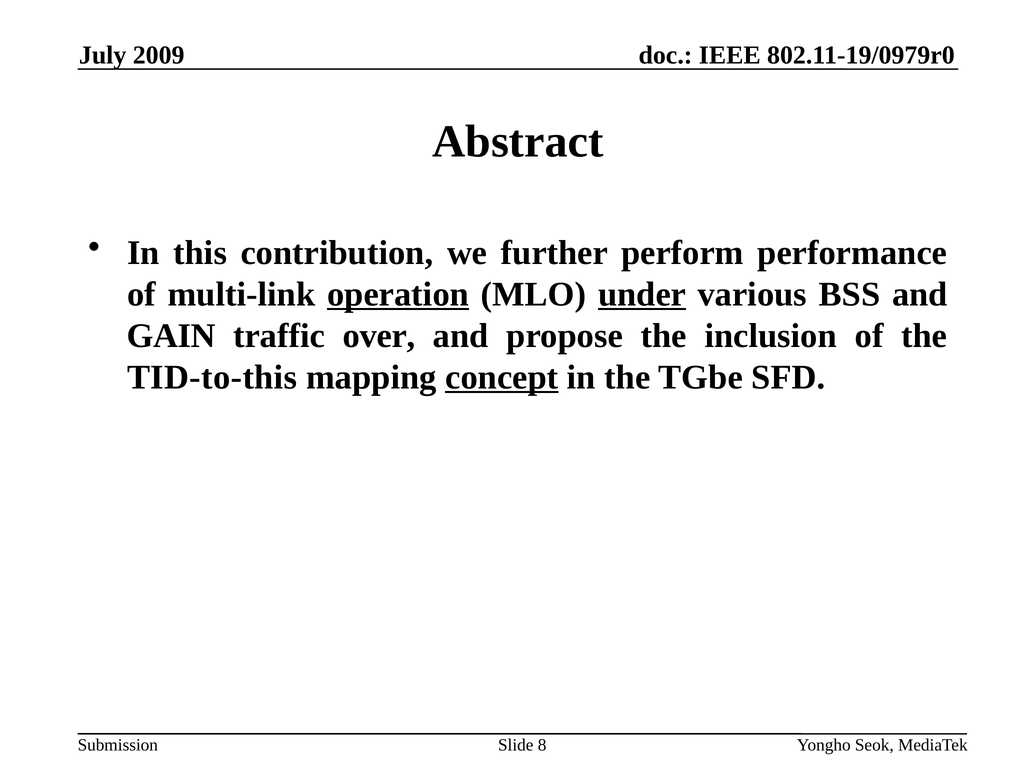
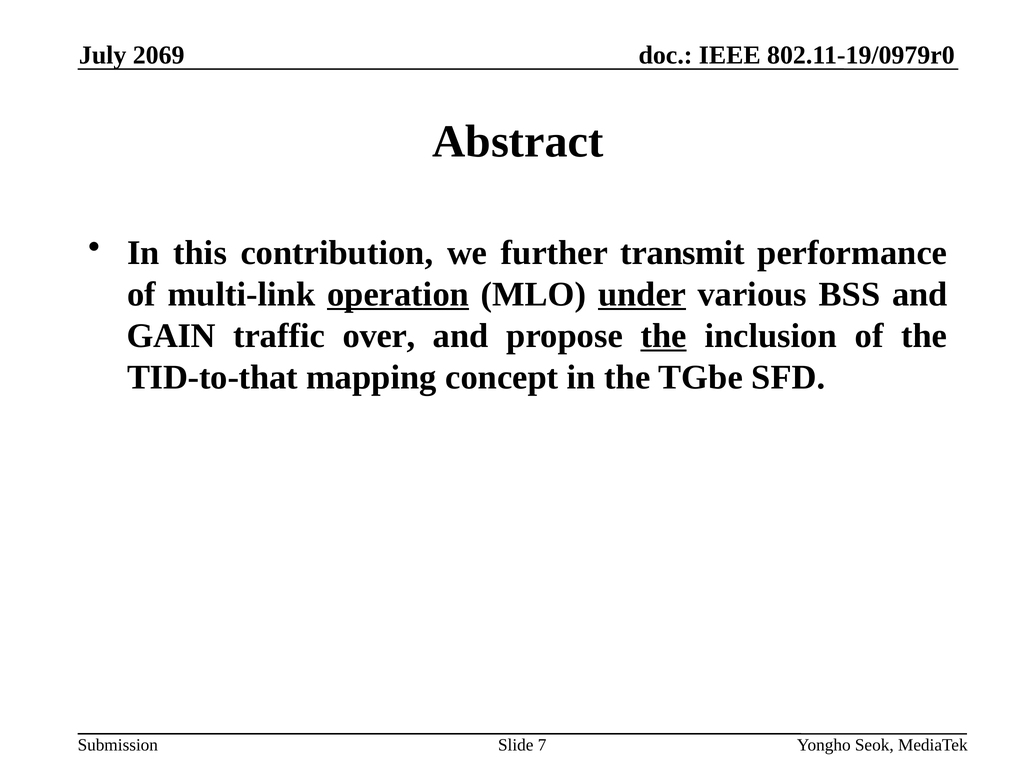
2009: 2009 -> 2069
perform: perform -> transmit
the at (664, 336) underline: none -> present
TID-to-this: TID-to-this -> TID-to-that
concept underline: present -> none
8: 8 -> 7
